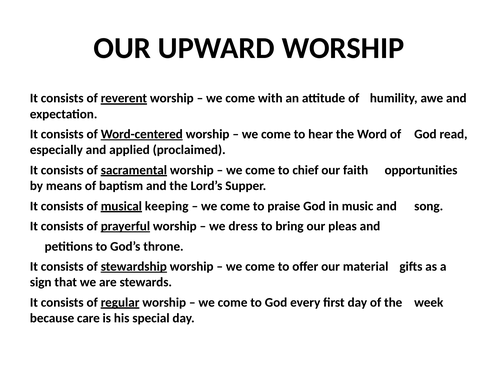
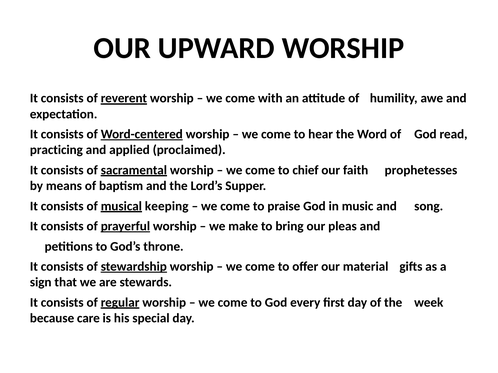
especially: especially -> practicing
opportunities: opportunities -> prophetesses
dress: dress -> make
